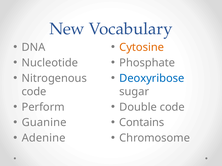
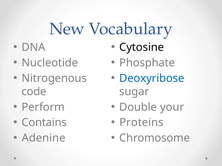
Cytosine colour: orange -> black
Double code: code -> your
Guanine: Guanine -> Contains
Contains: Contains -> Proteins
